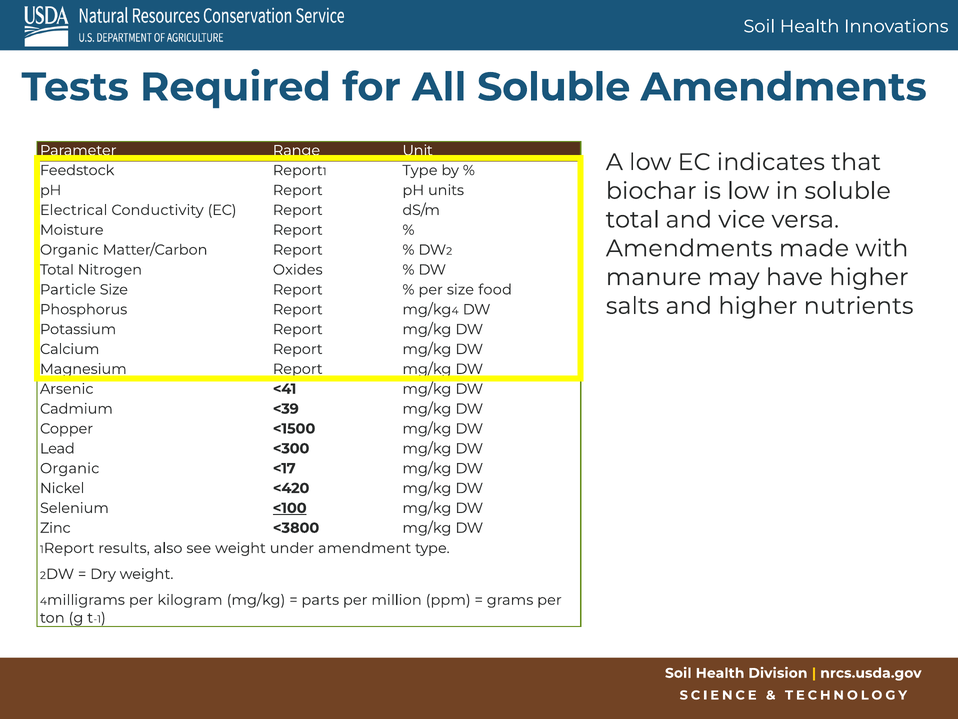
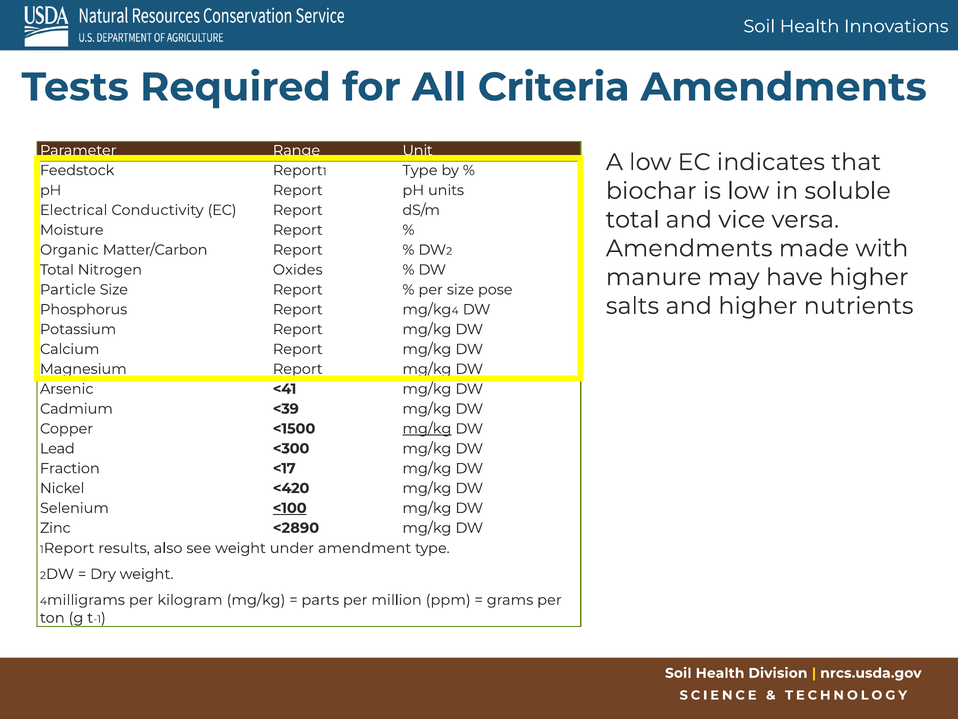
All Soluble: Soluble -> Criteria
food: food -> pose
mg/kg at (427, 428) underline: none -> present
Organic at (70, 468): Organic -> Fraction
<3800: <3800 -> <2890
